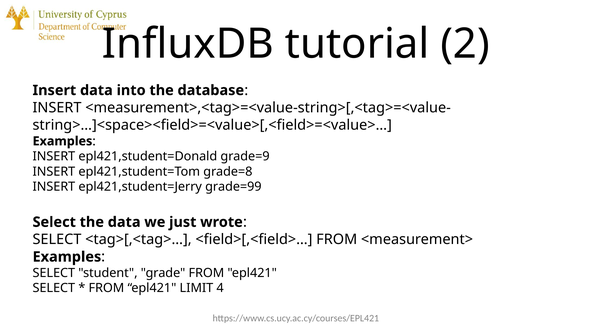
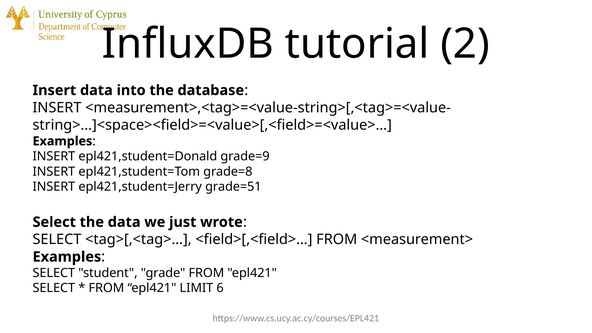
grade=99: grade=99 -> grade=51
4: 4 -> 6
